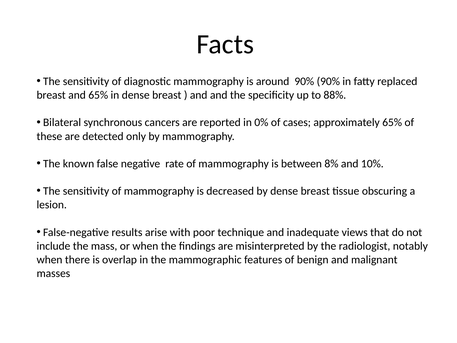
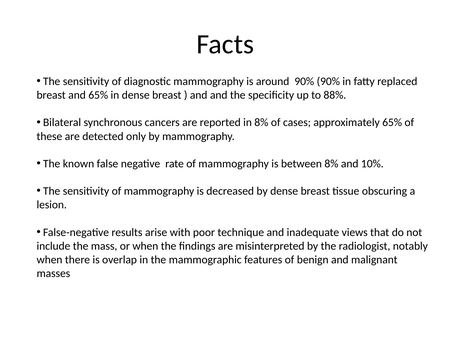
in 0%: 0% -> 8%
